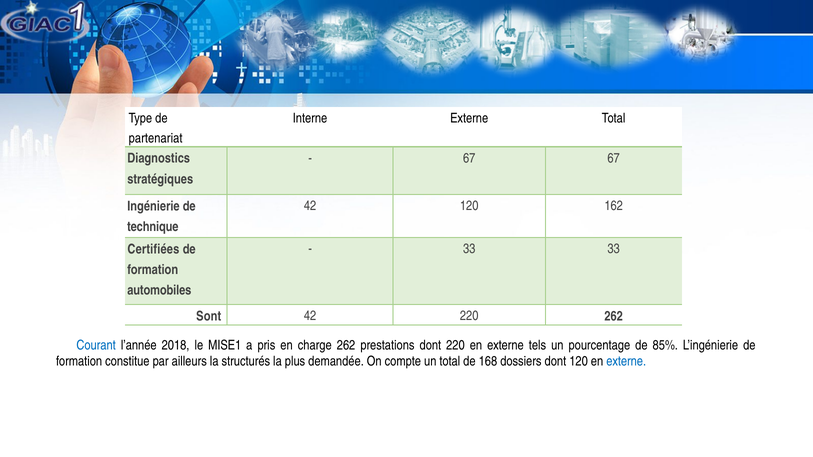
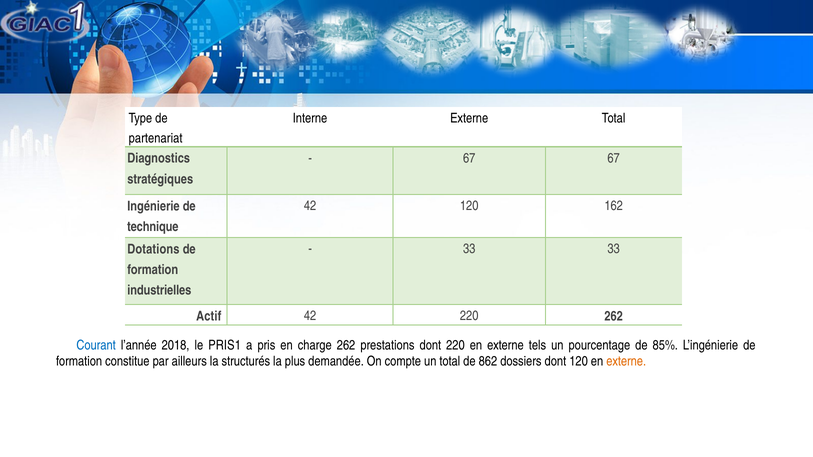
Certifiées: Certifiées -> Dotations
automobiles: automobiles -> industrielles
Sont: Sont -> Actif
MISE1: MISE1 -> PRIS1
168: 168 -> 862
externe at (626, 362) colour: blue -> orange
